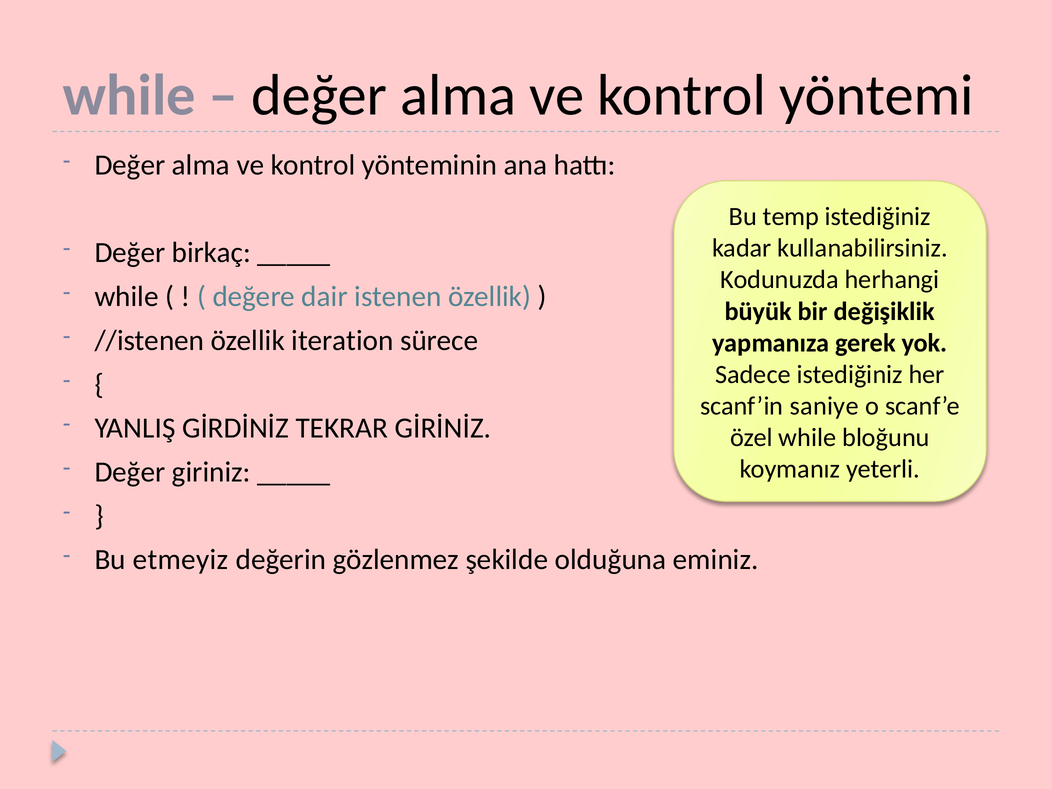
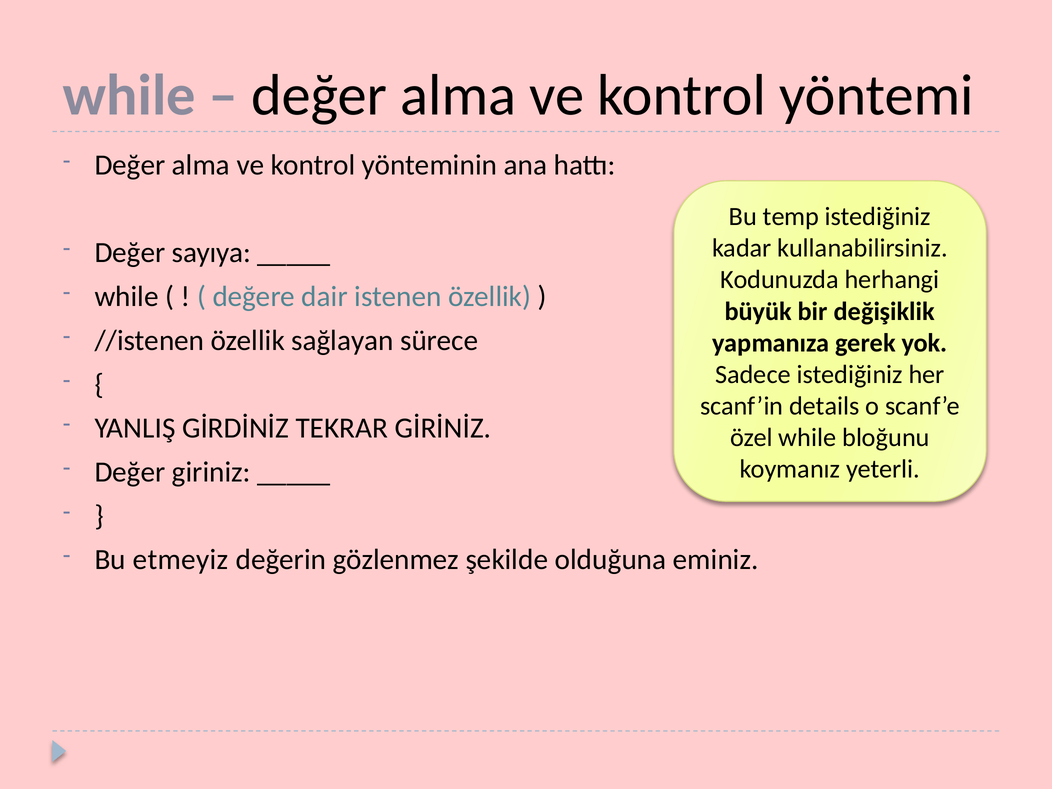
birkaç: birkaç -> sayıya
iteration: iteration -> sağlayan
saniye: saniye -> details
